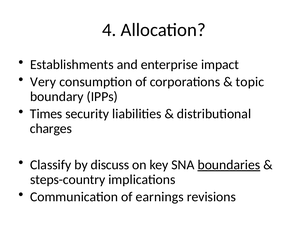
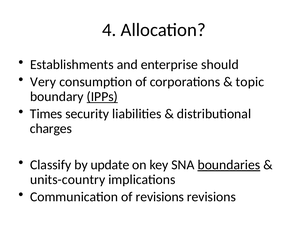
impact: impact -> should
IPPs underline: none -> present
discuss: discuss -> update
steps-country: steps-country -> units-country
of earnings: earnings -> revisions
